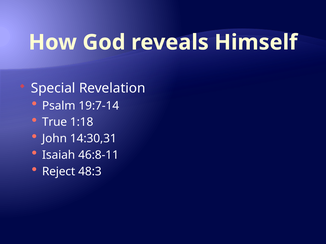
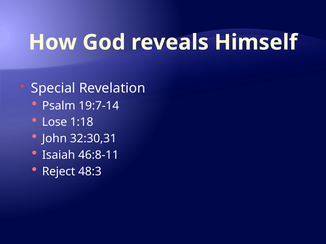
True: True -> Lose
14:30,31: 14:30,31 -> 32:30,31
